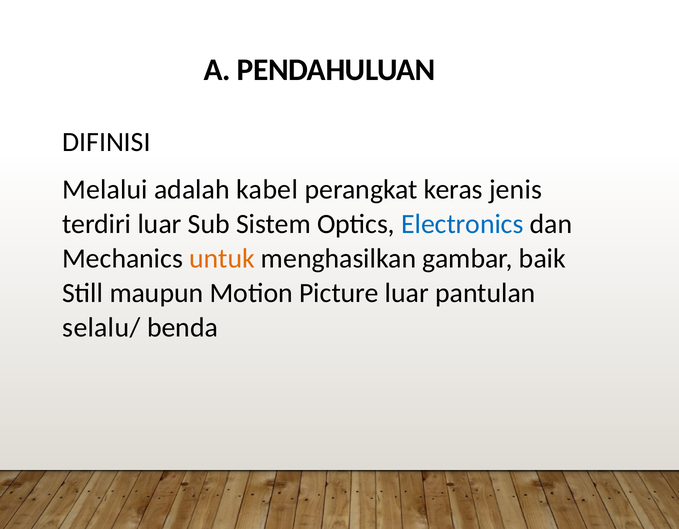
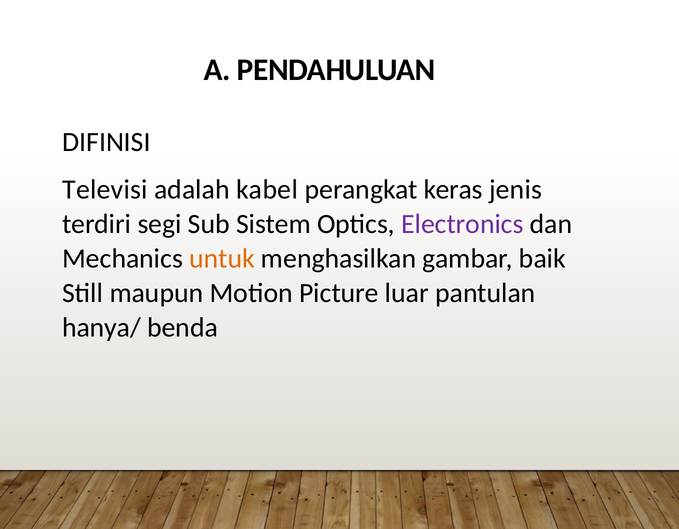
Melalui: Melalui -> Televisi
terdiri luar: luar -> segi
Electronics colour: blue -> purple
selalu/: selalu/ -> hanya/
